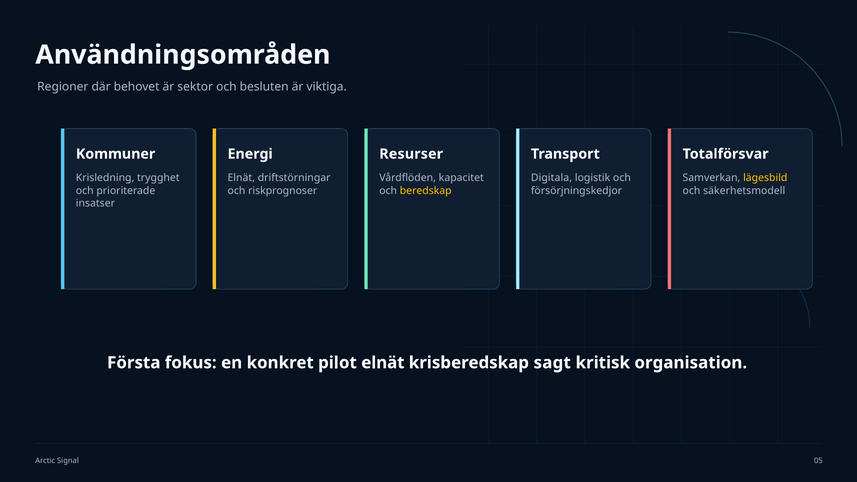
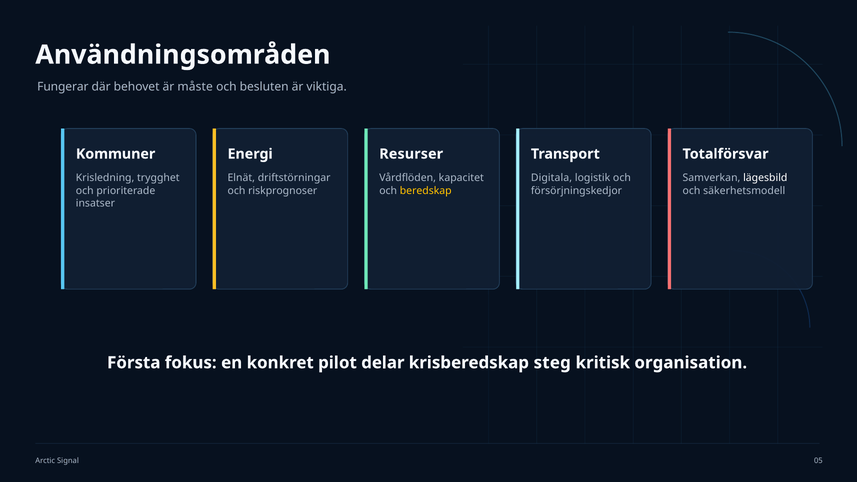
Regioner: Regioner -> Fungerar
sektor: sektor -> måste
lägesbild colour: yellow -> white
pilot elnät: elnät -> delar
sagt: sagt -> steg
